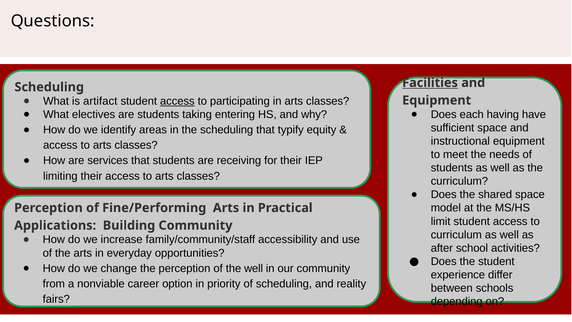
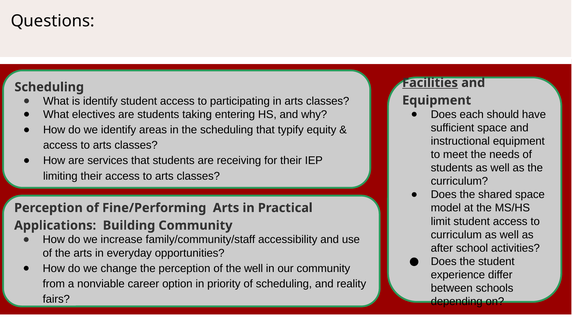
is artifact: artifact -> identify
access at (177, 101) underline: present -> none
having: having -> should
